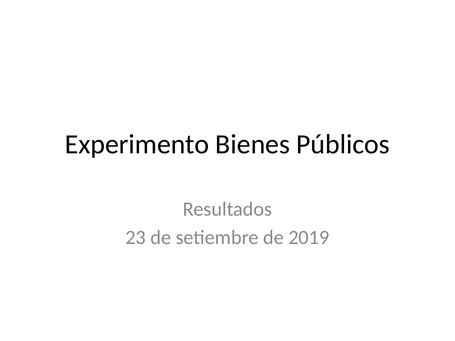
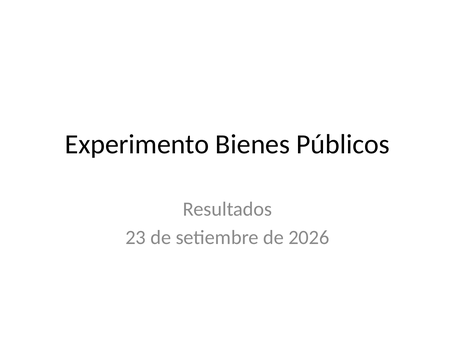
2019: 2019 -> 2026
